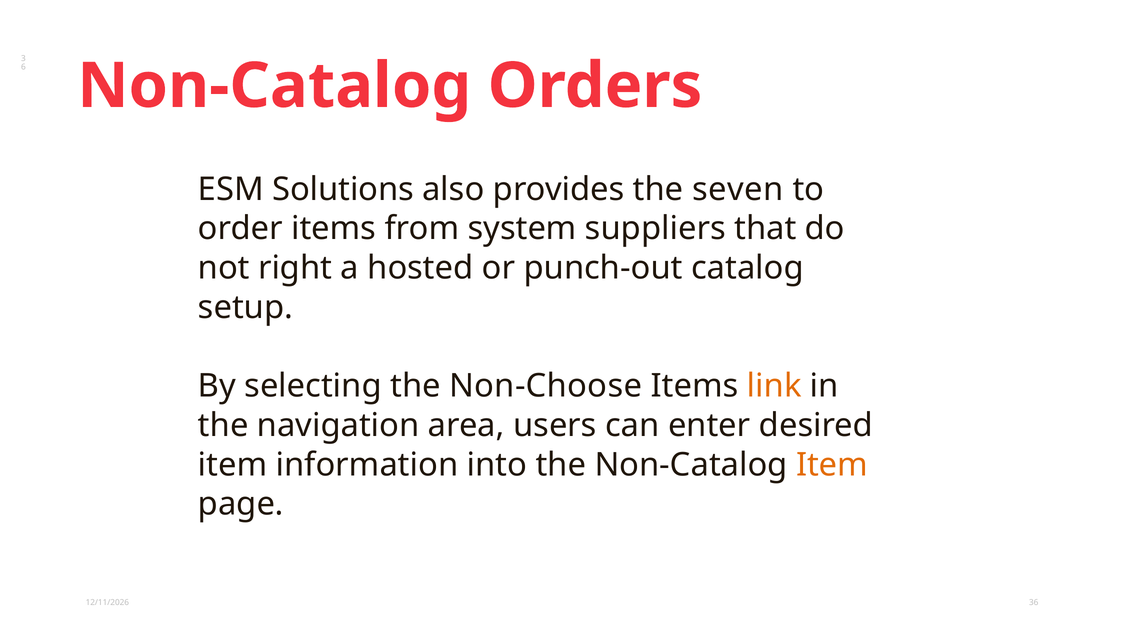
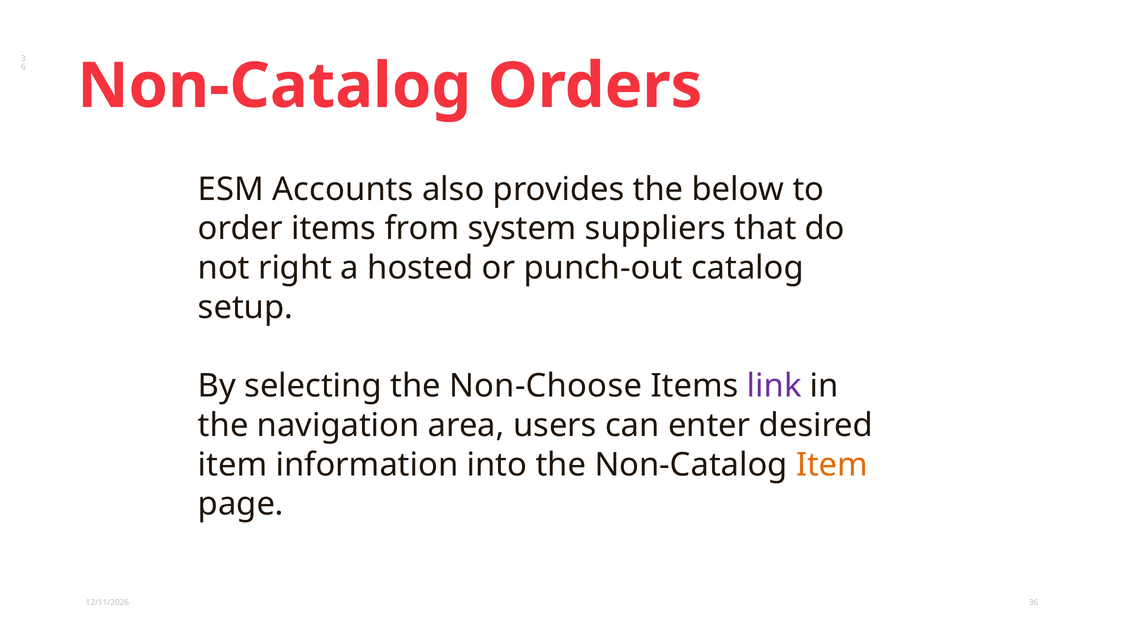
Solutions: Solutions -> Accounts
seven: seven -> below
link colour: orange -> purple
